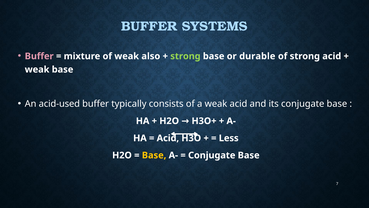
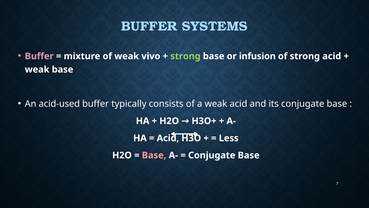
also: also -> vivo
durable: durable -> infusion
Base at (154, 155) colour: yellow -> pink
